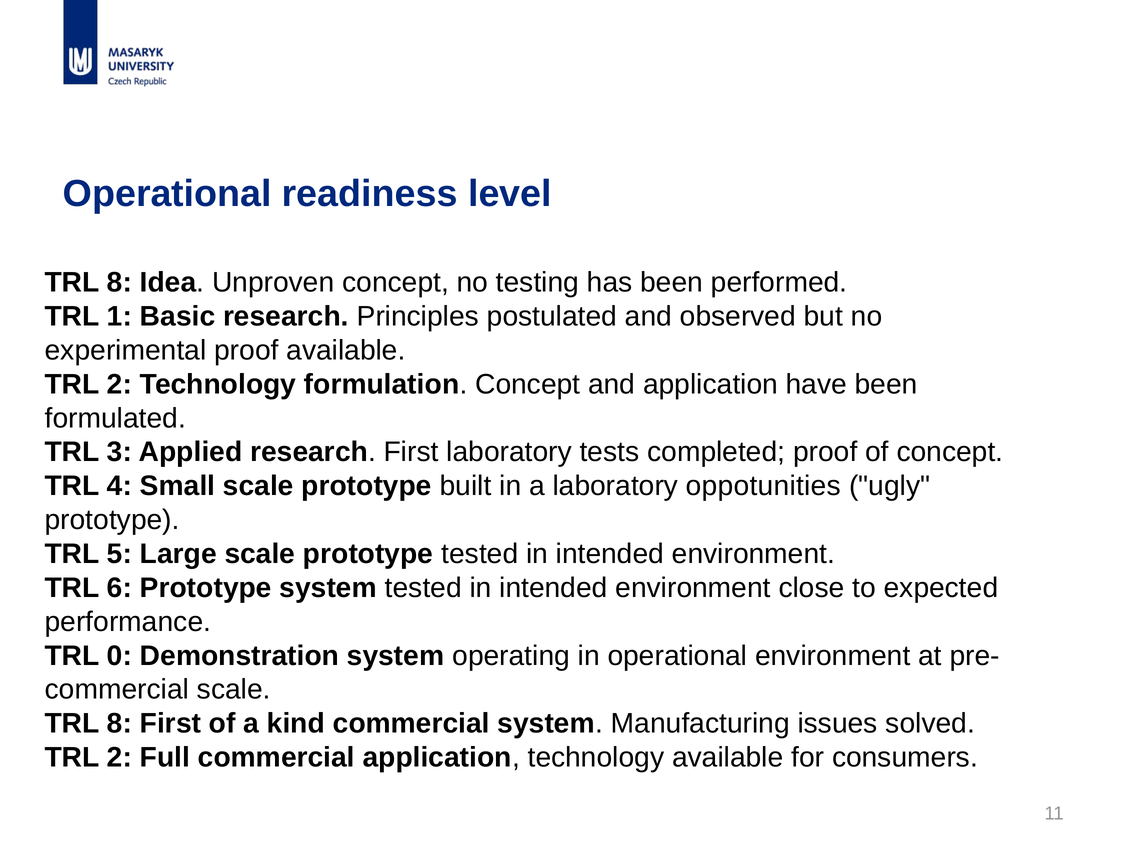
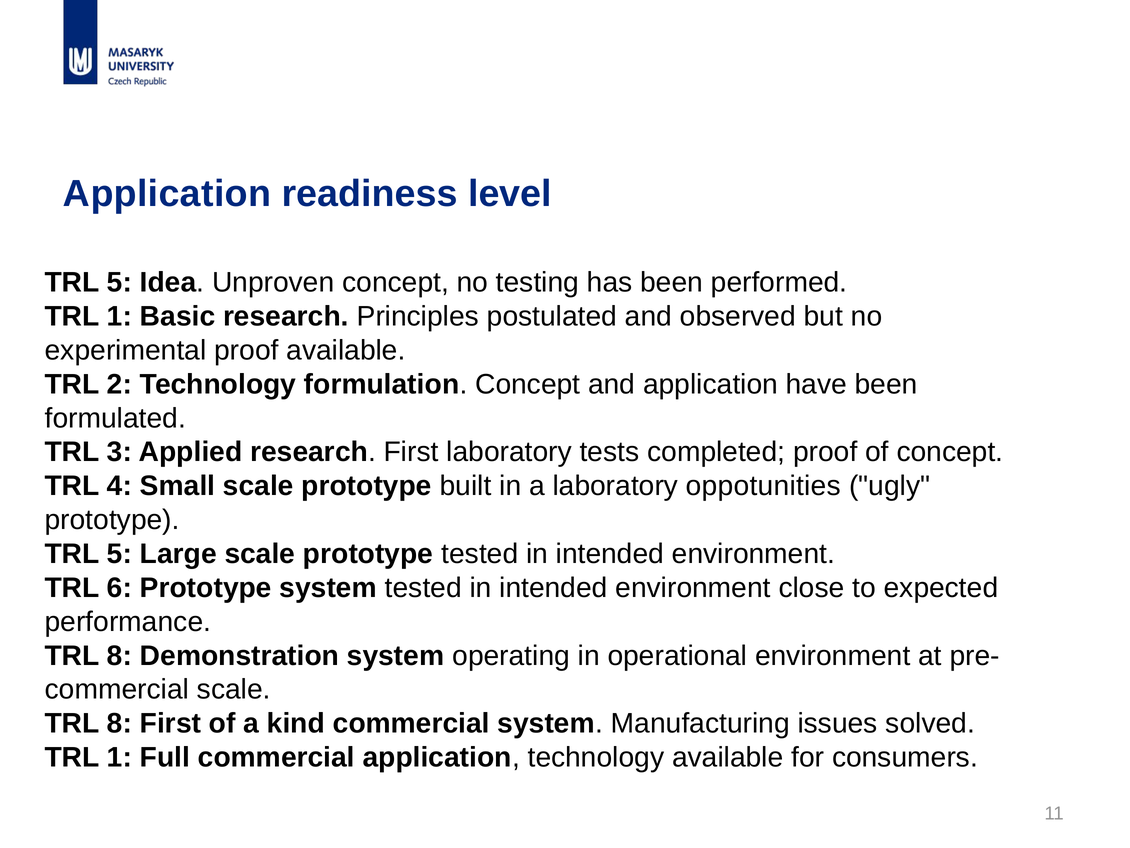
Operational at (167, 193): Operational -> Application
8 at (120, 282): 8 -> 5
0 at (120, 655): 0 -> 8
2 at (120, 757): 2 -> 1
